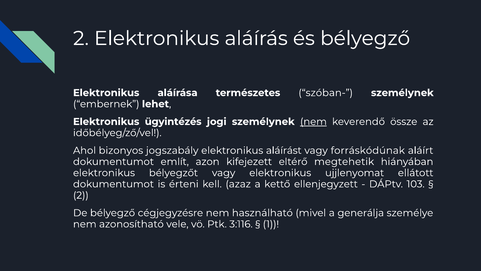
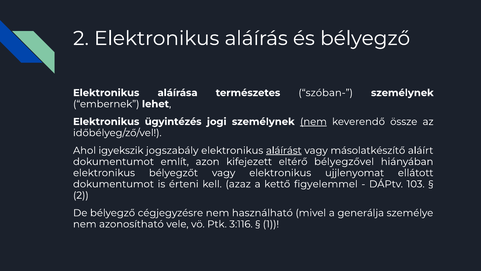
bizonyos: bizonyos -> igyekszik
aláírást underline: none -> present
forráskódúnak: forráskódúnak -> másolatkészítő
megtehetik: megtehetik -> bélyegzővel
ellenjegyzett: ellenjegyzett -> figyelemmel
